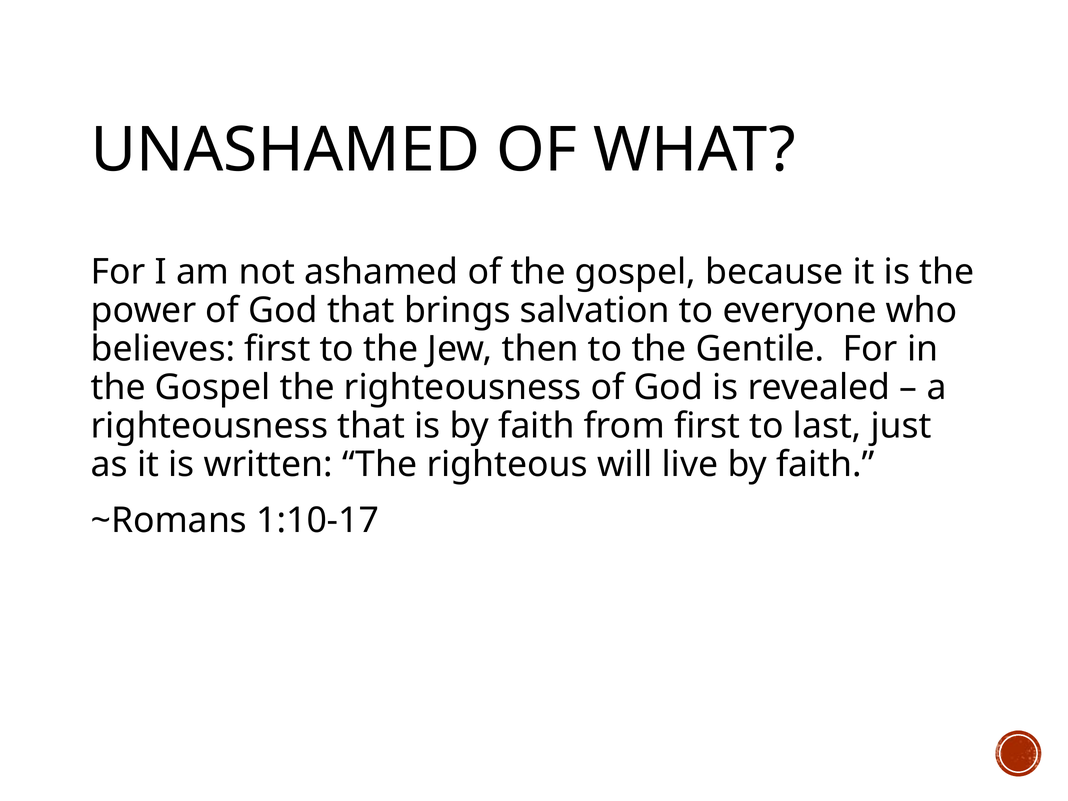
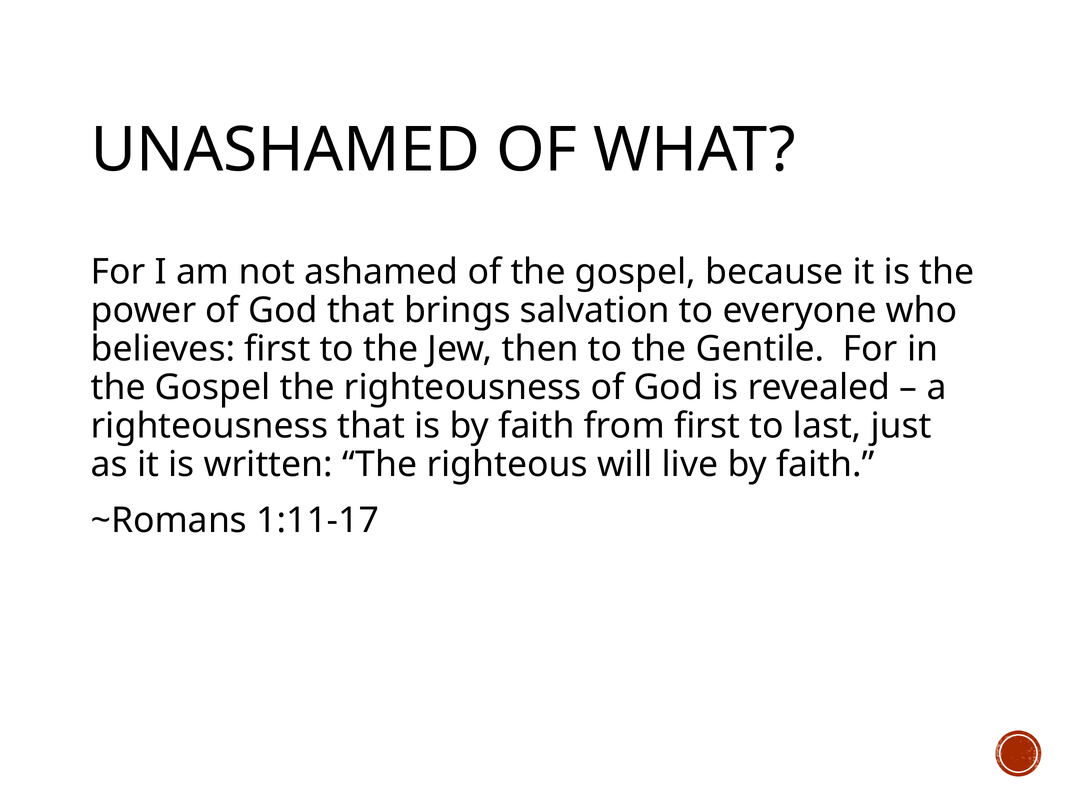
1:10-17: 1:10-17 -> 1:11-17
